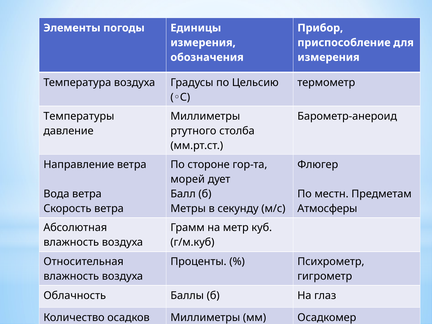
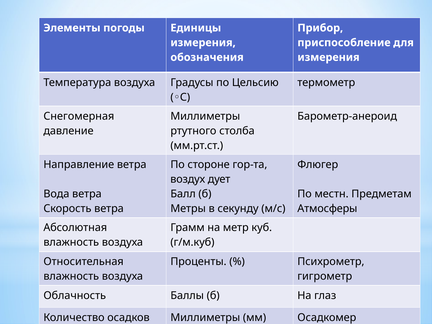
Температуры at (79, 116): Температуры -> Снегомерная
морей: морей -> воздух
